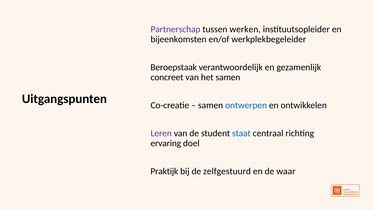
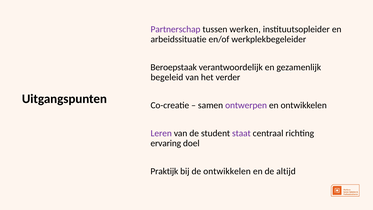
bijeenkomsten: bijeenkomsten -> arbeidssituatie
concreet: concreet -> begeleid
het samen: samen -> verder
ontwerpen colour: blue -> purple
staat colour: blue -> purple
de zelfgestuurd: zelfgestuurd -> ontwikkelen
waar: waar -> altijd
